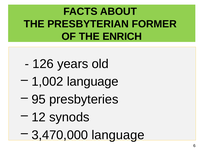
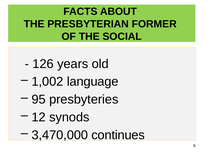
ENRICH: ENRICH -> SOCIAL
3,470,000 language: language -> continues
